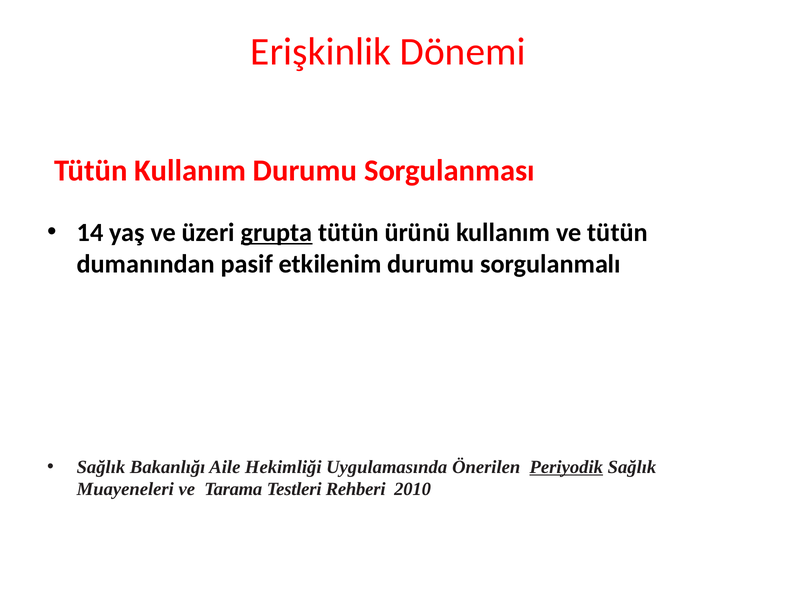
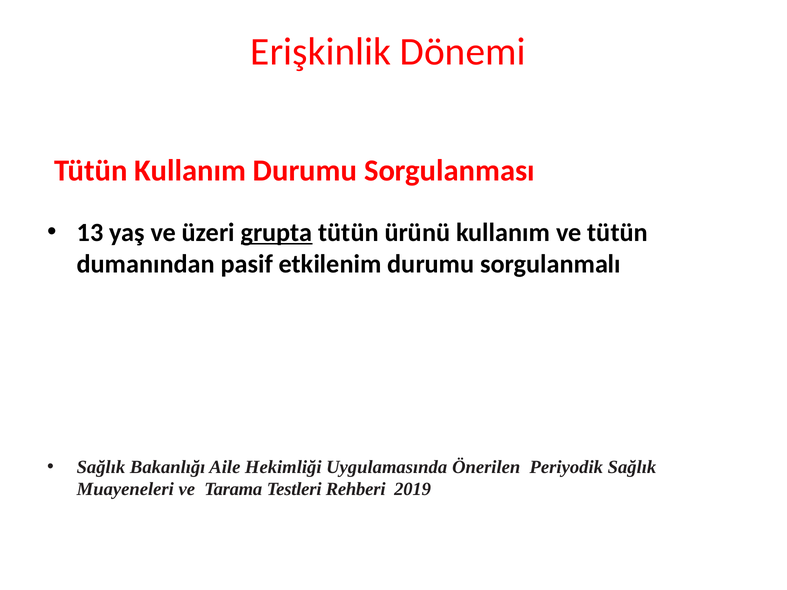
14: 14 -> 13
Periyodik underline: present -> none
2010: 2010 -> 2019
